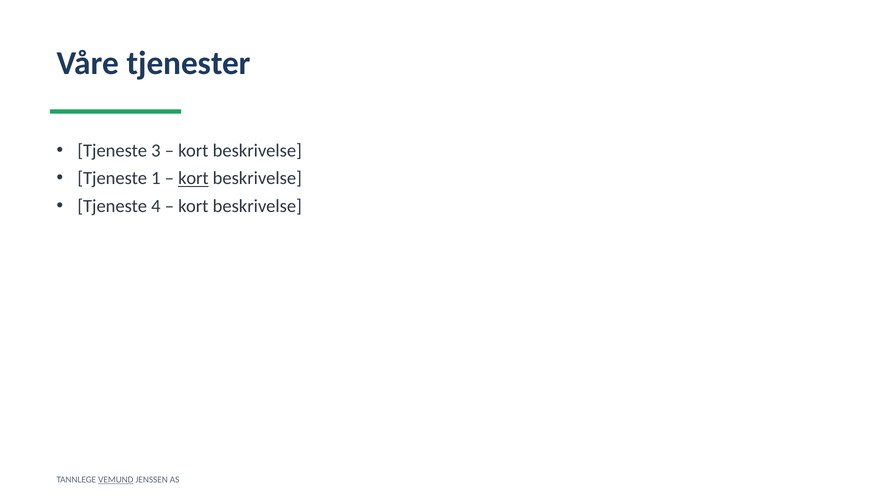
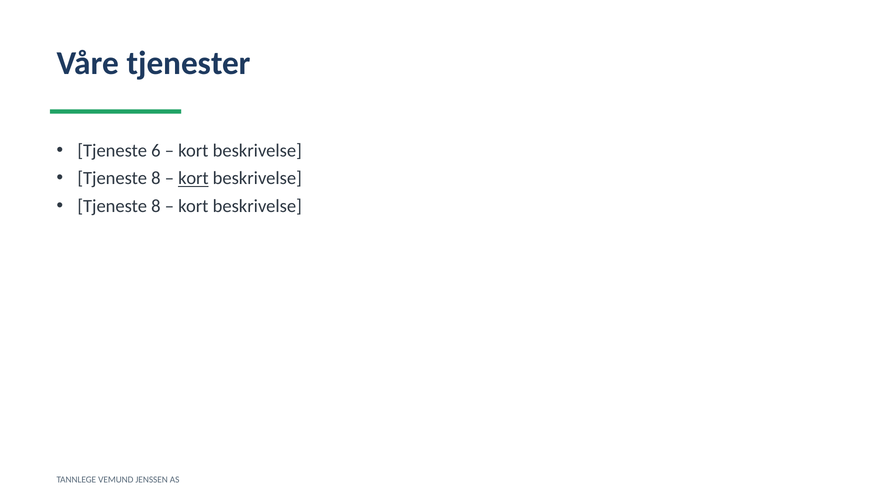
3: 3 -> 6
1 at (156, 178): 1 -> 8
4 at (156, 206): 4 -> 8
VEMUND underline: present -> none
